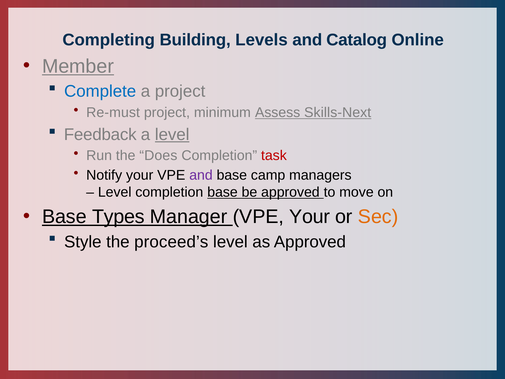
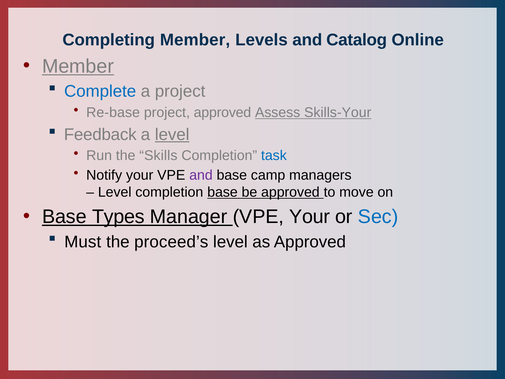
Completing Building: Building -> Member
Re-must: Re-must -> Re-base
project minimum: minimum -> approved
Skills-Next: Skills-Next -> Skills-Your
Does: Does -> Skills
task colour: red -> blue
Sec colour: orange -> blue
Style: Style -> Must
